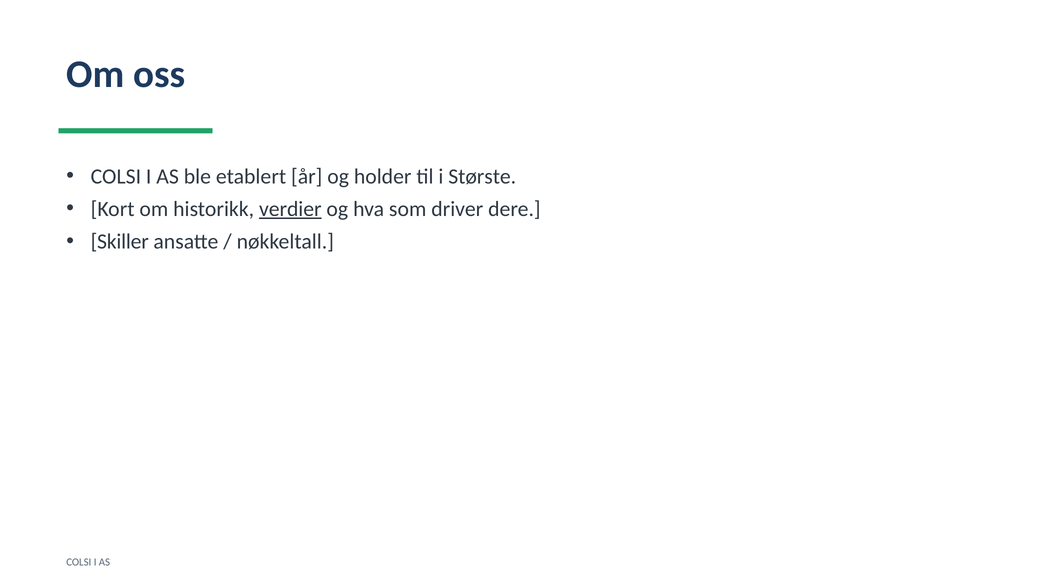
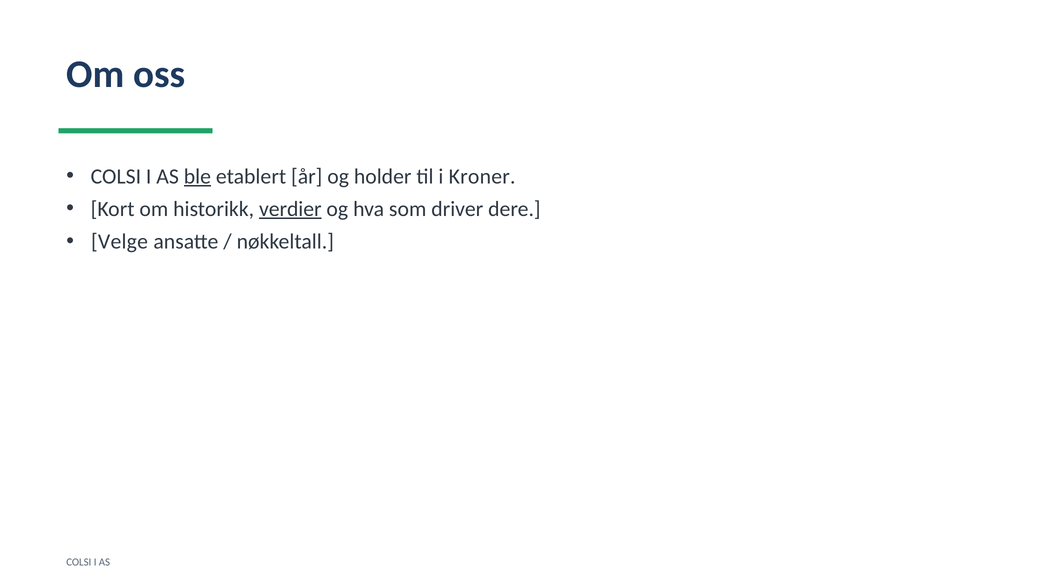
ble underline: none -> present
Største: Største -> Kroner
Skiller: Skiller -> Velge
